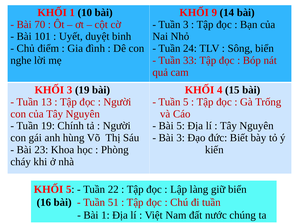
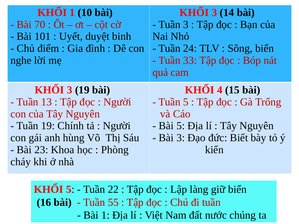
9 at (214, 13): 9 -> 3
51: 51 -> 55
